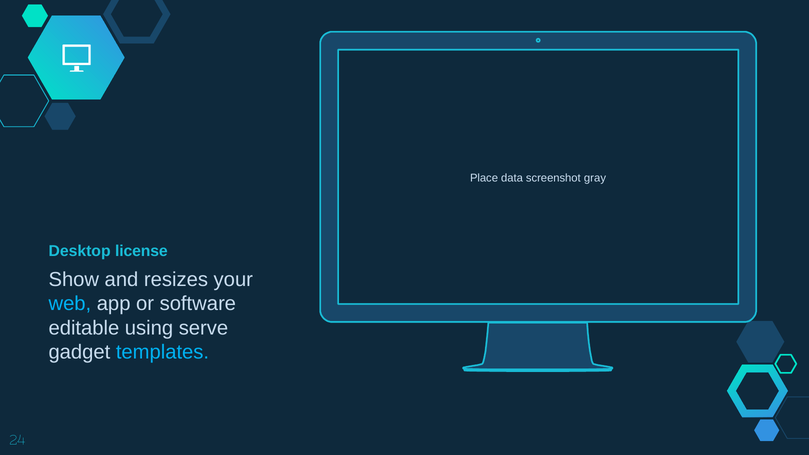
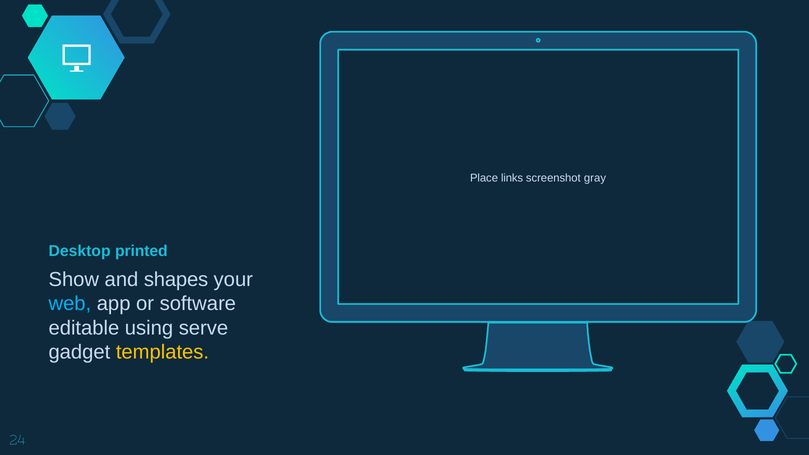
data: data -> links
license: license -> printed
resizes: resizes -> shapes
templates colour: light blue -> yellow
